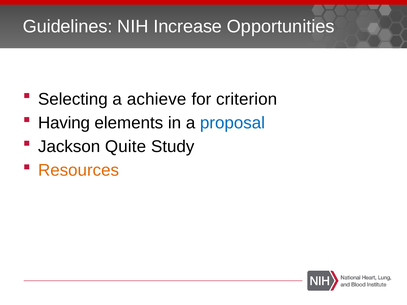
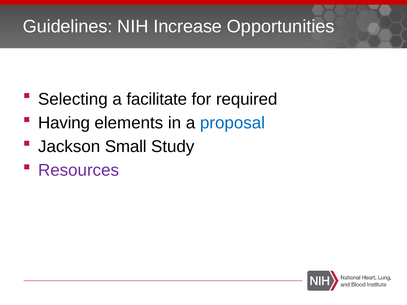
achieve: achieve -> facilitate
criterion: criterion -> required
Quite: Quite -> Small
Resources colour: orange -> purple
